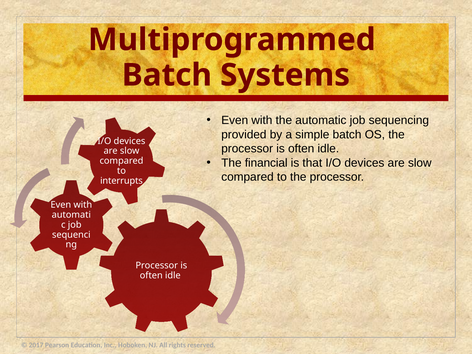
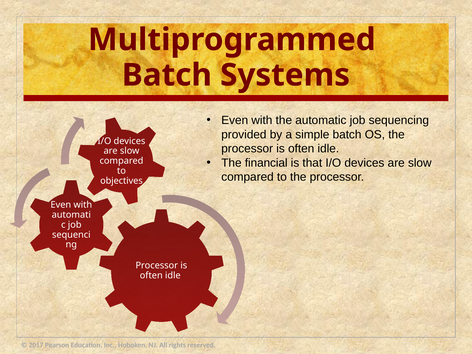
interrupts: interrupts -> objectives
